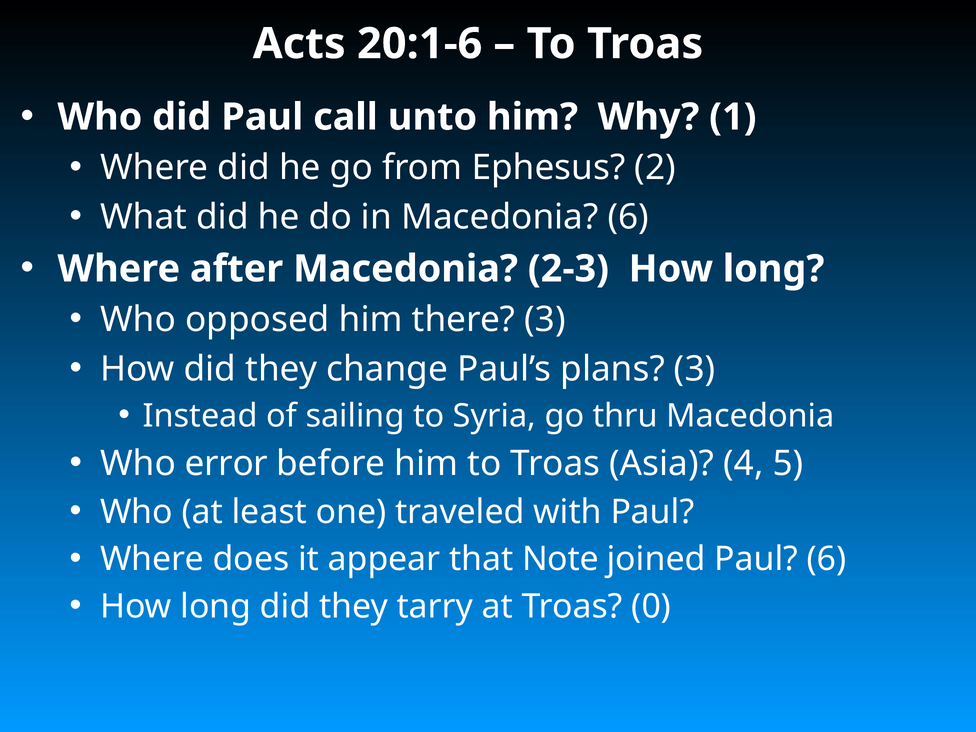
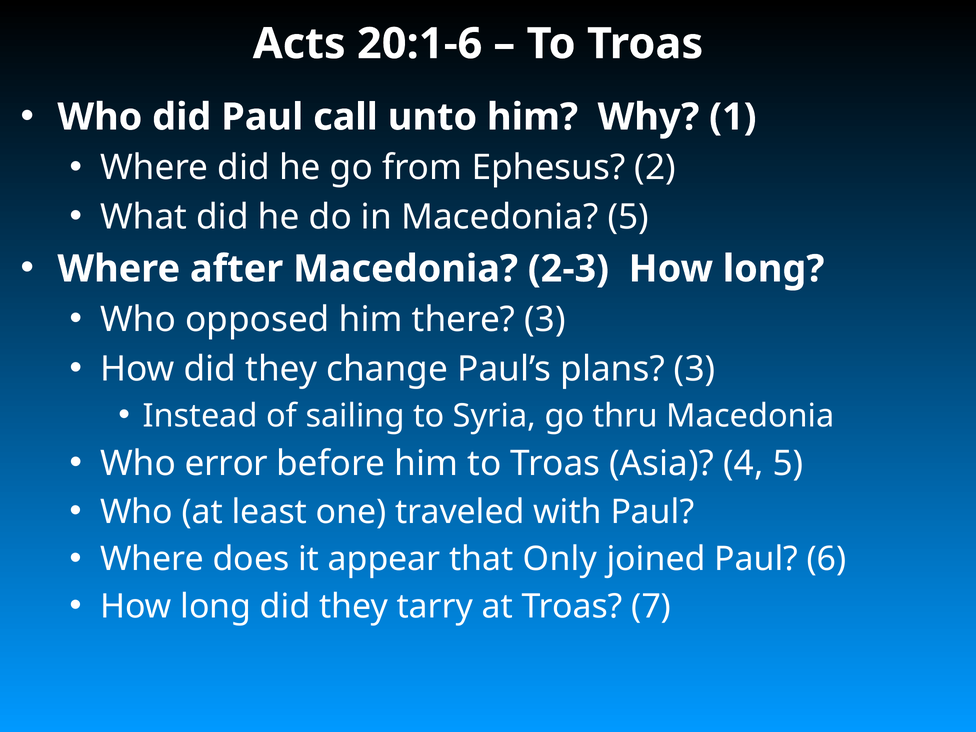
Macedonia 6: 6 -> 5
Note: Note -> Only
0: 0 -> 7
